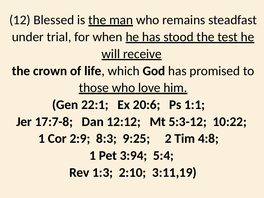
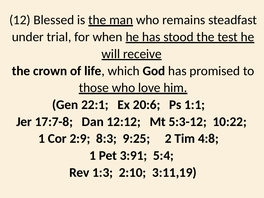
3:94: 3:94 -> 3:91
